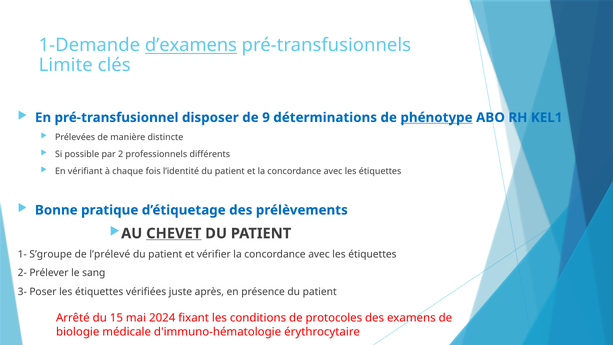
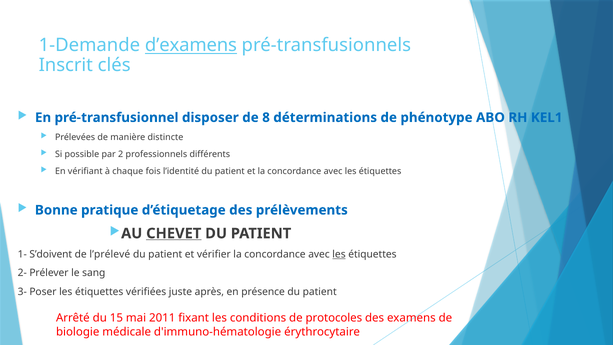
Limite: Limite -> Inscrit
9: 9 -> 8
phénotype underline: present -> none
S’groupe: S’groupe -> S’doivent
les at (339, 254) underline: none -> present
2024: 2024 -> 2011
